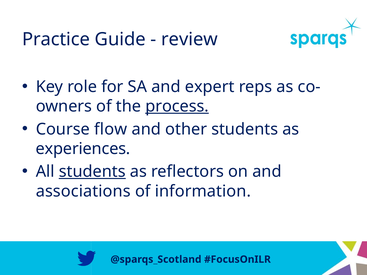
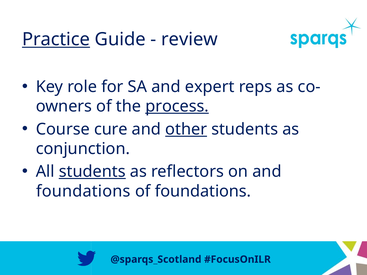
Practice underline: none -> present
flow: flow -> cure
other underline: none -> present
experiences: experiences -> conjunction
associations at (83, 191): associations -> foundations
of information: information -> foundations
